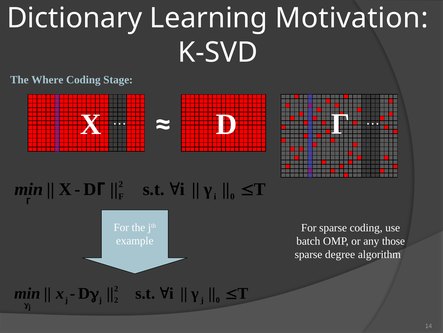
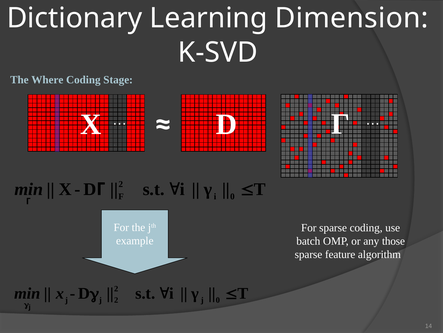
Motivation: Motivation -> Dimension
degree: degree -> feature
